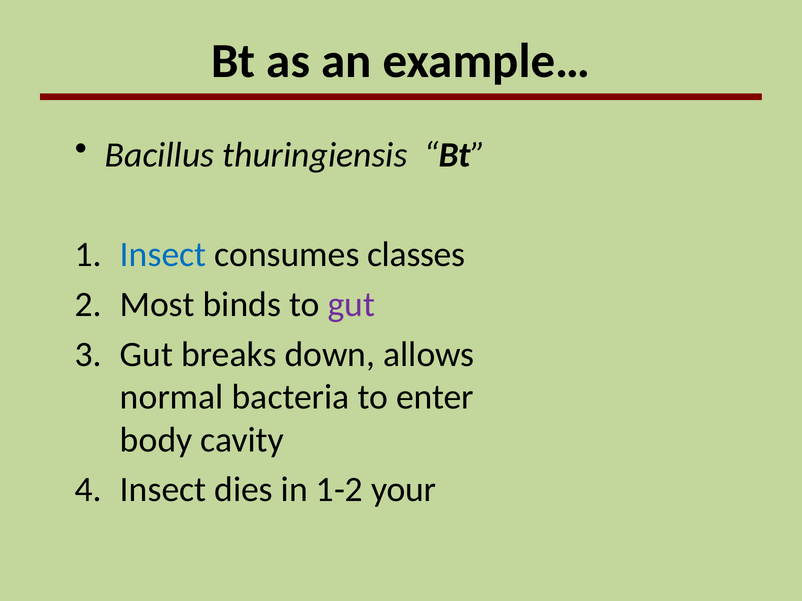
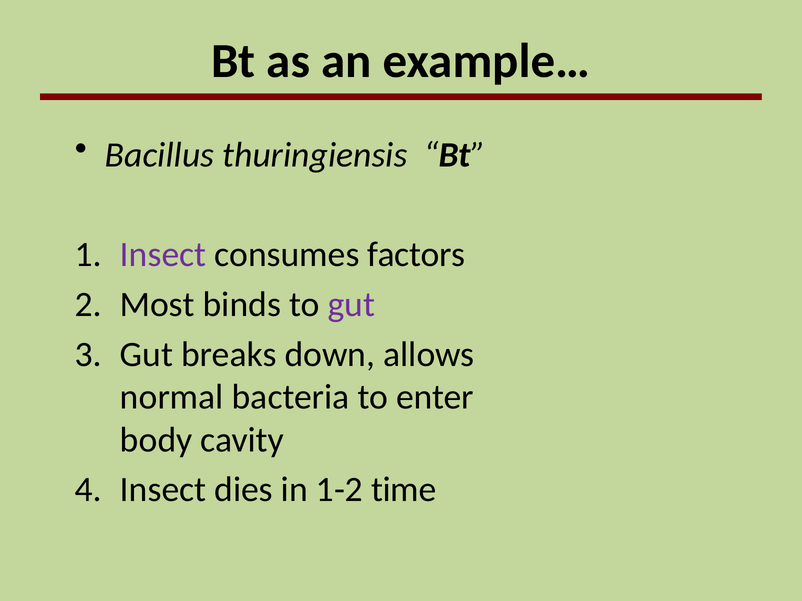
Insect at (163, 255) colour: blue -> purple
classes: classes -> factors
your: your -> time
